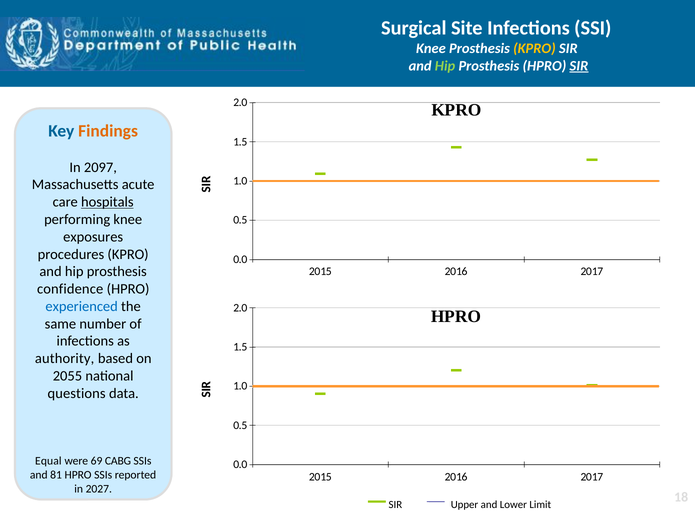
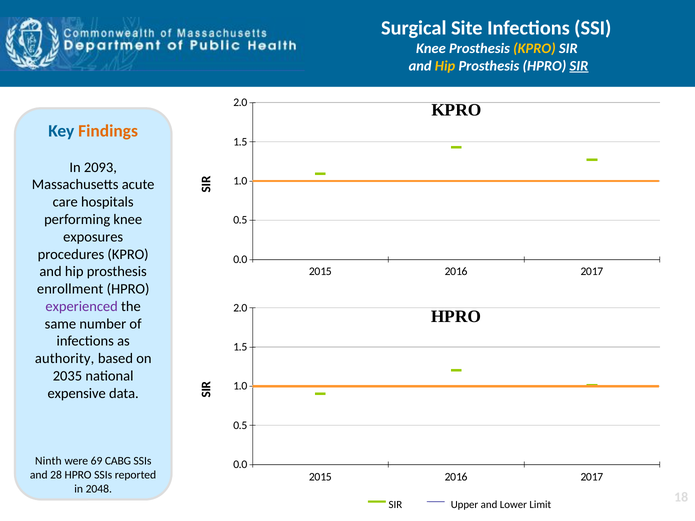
Hip at (445, 66) colour: light green -> yellow
2097: 2097 -> 2093
hospitals underline: present -> none
confidence: confidence -> enrollment
experienced colour: blue -> purple
2055: 2055 -> 2035
questions: questions -> expensive
Equal: Equal -> Ninth
81: 81 -> 28
2027: 2027 -> 2048
